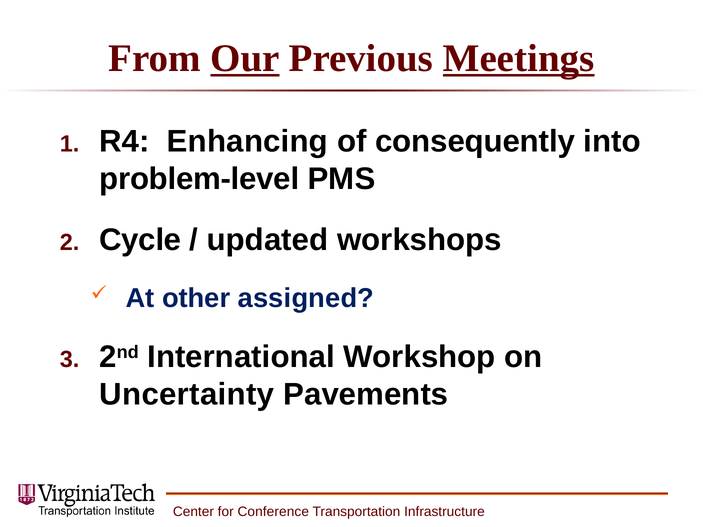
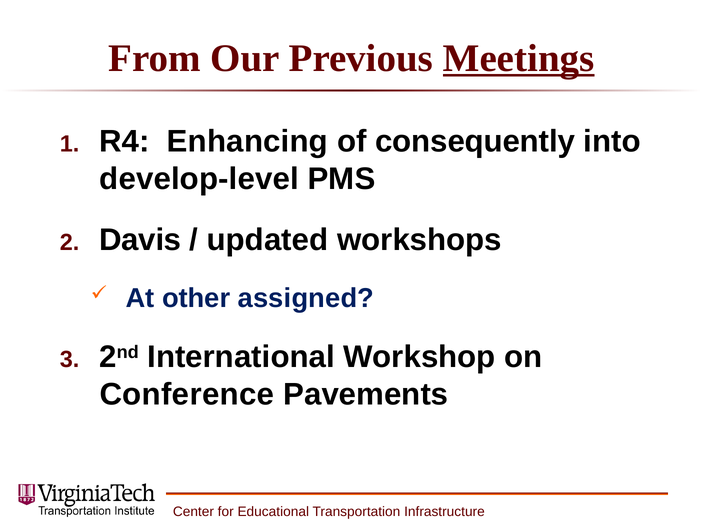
Our underline: present -> none
problem-level: problem-level -> develop-level
Cycle: Cycle -> Davis
Uncertainty: Uncertainty -> Conference
Conference: Conference -> Educational
